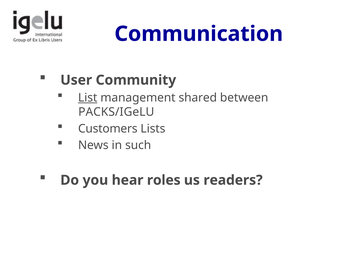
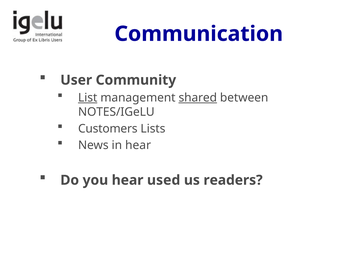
shared underline: none -> present
PACKS/IGeLU: PACKS/IGeLU -> NOTES/IGeLU
in such: such -> hear
roles: roles -> used
